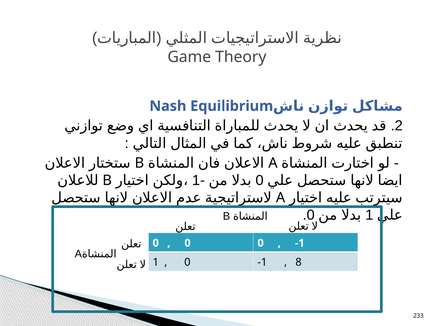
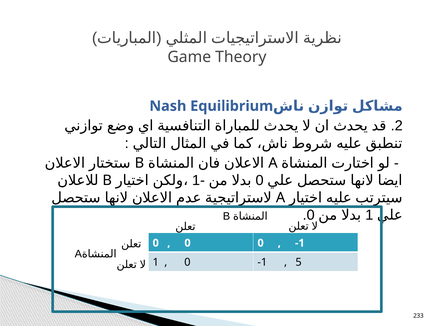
8: 8 -> 5
